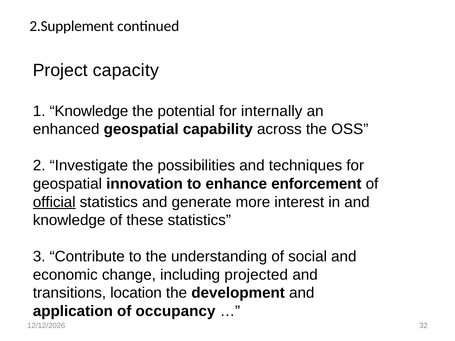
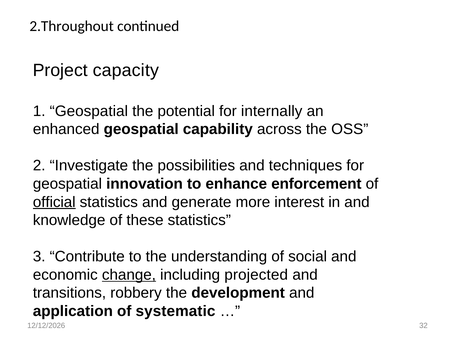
2.Supplement: 2.Supplement -> 2.Throughout
1 Knowledge: Knowledge -> Geospatial
change underline: none -> present
location: location -> robbery
occupancy: occupancy -> systematic
